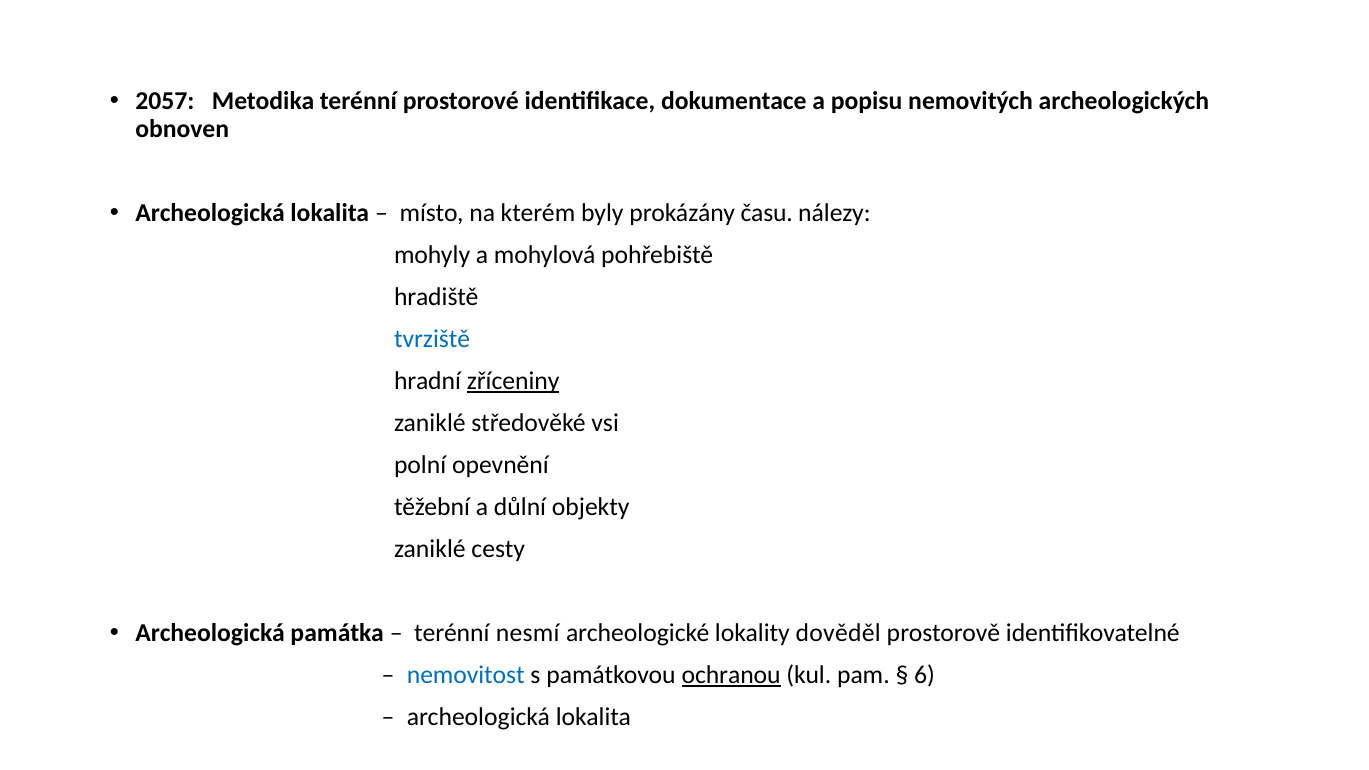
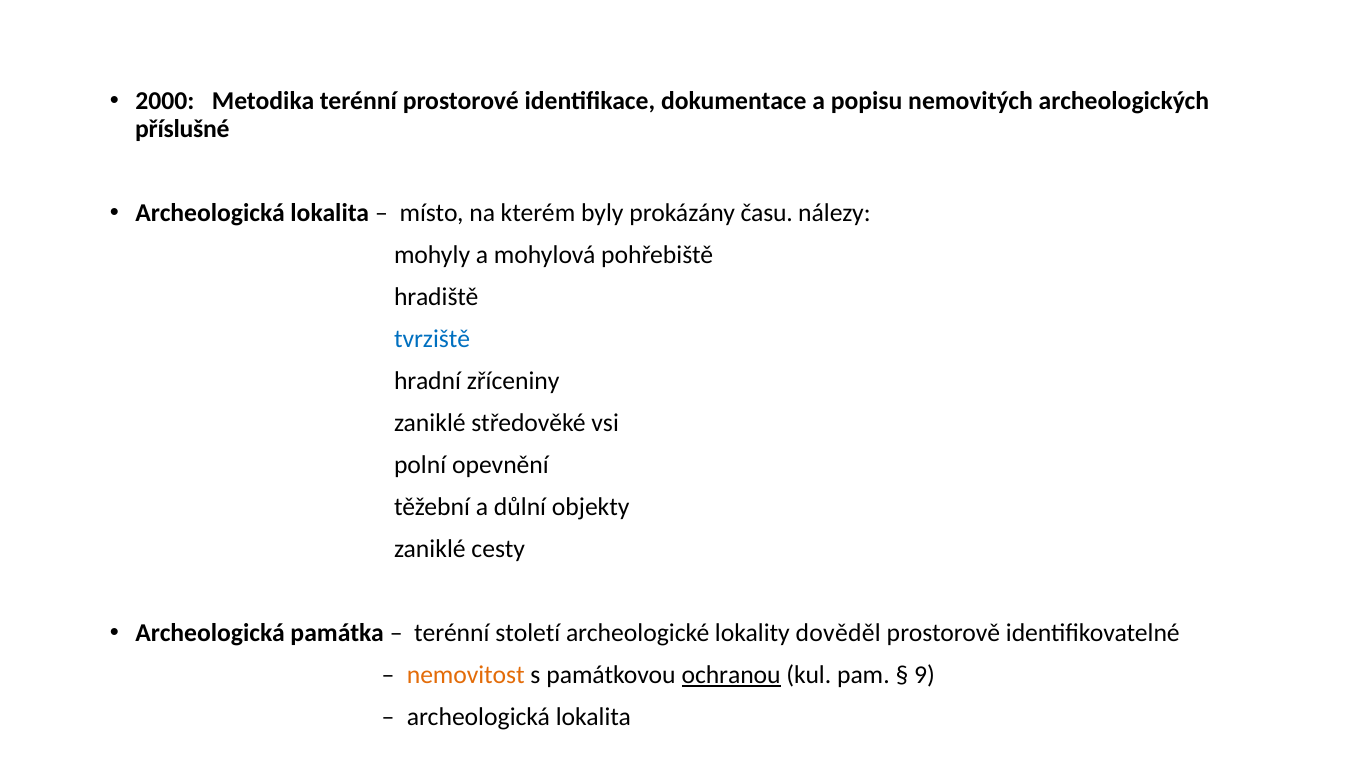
2057: 2057 -> 2000
obnoven: obnoven -> příslušné
zříceniny underline: present -> none
nesmí: nesmí -> století
nemovitost colour: blue -> orange
6: 6 -> 9
